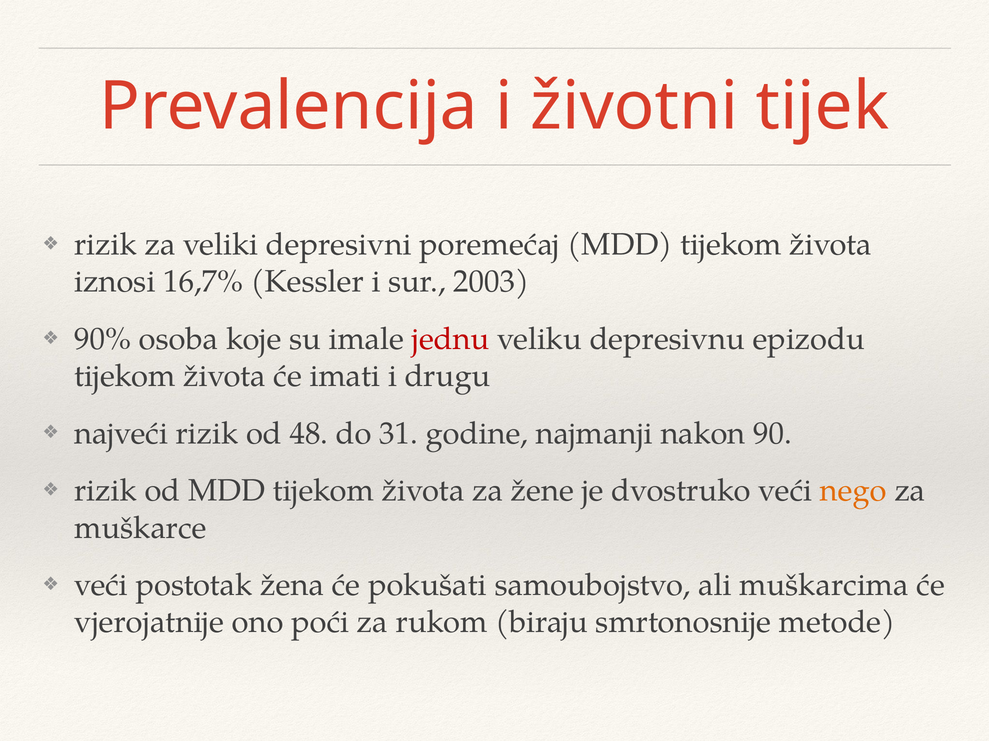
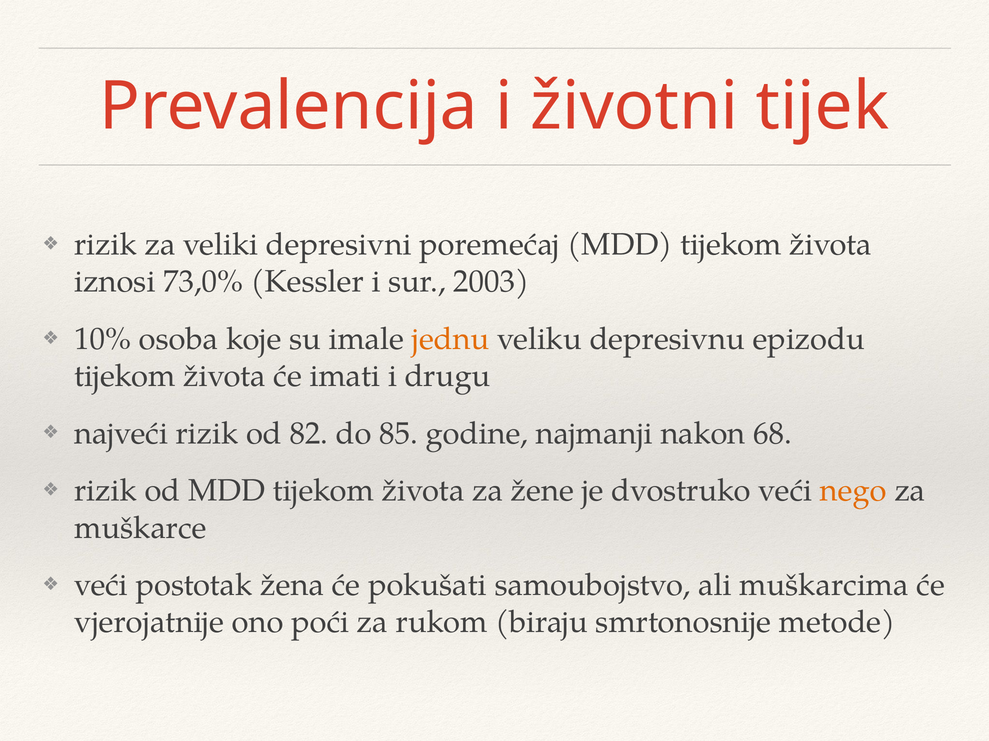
16,7%: 16,7% -> 73,0%
90%: 90% -> 10%
jednu colour: red -> orange
48: 48 -> 82
31: 31 -> 85
90: 90 -> 68
